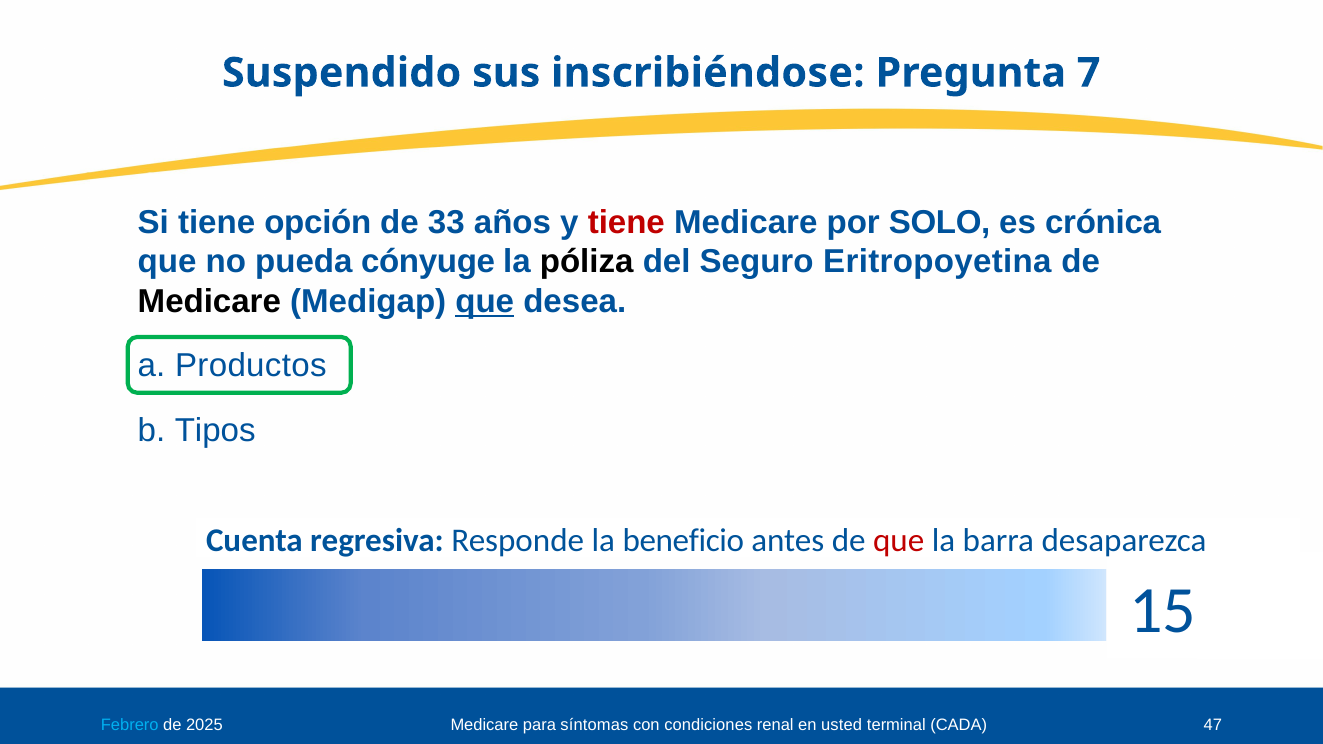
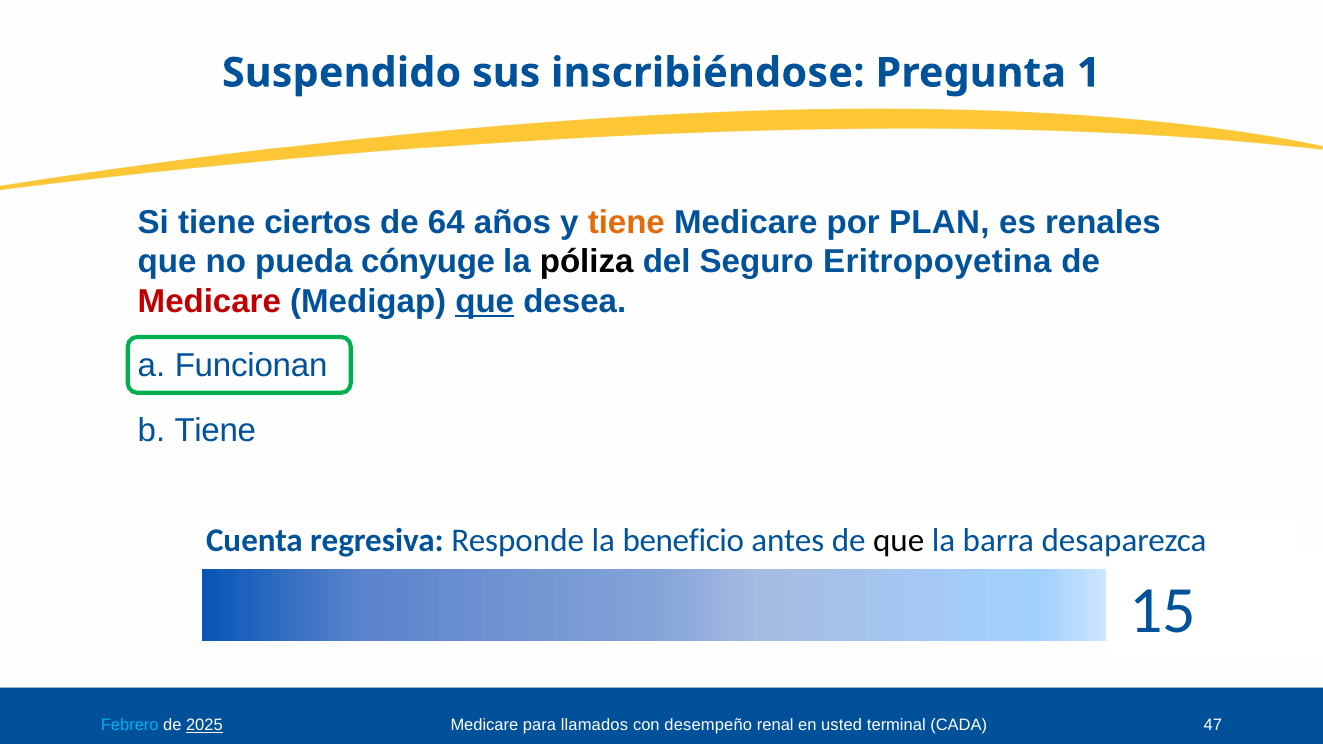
7: 7 -> 1
opción: opción -> ciertos
33: 33 -> 64
tiene at (626, 222) colour: red -> orange
SOLO: SOLO -> PLAN
crónica: crónica -> renales
Medicare at (209, 302) colour: black -> red
Productos: Productos -> Funcionan
Tipos at (215, 431): Tipos -> Tiene
que at (899, 541) colour: red -> black
2025 underline: none -> present
síntomas: síntomas -> llamados
condiciones: condiciones -> desempeño
